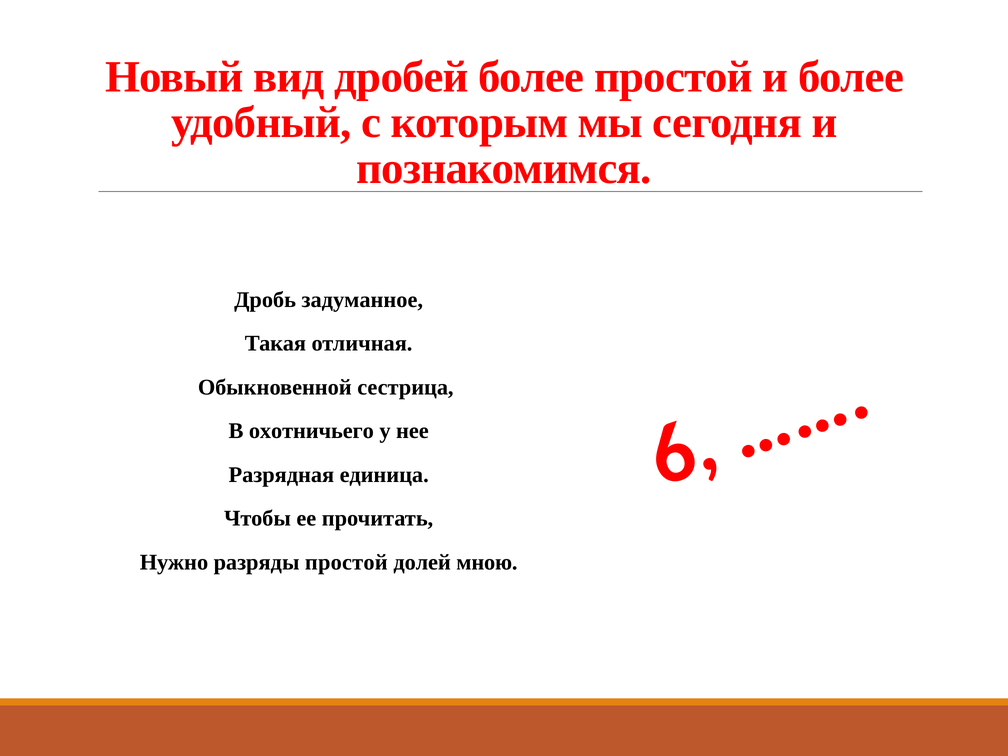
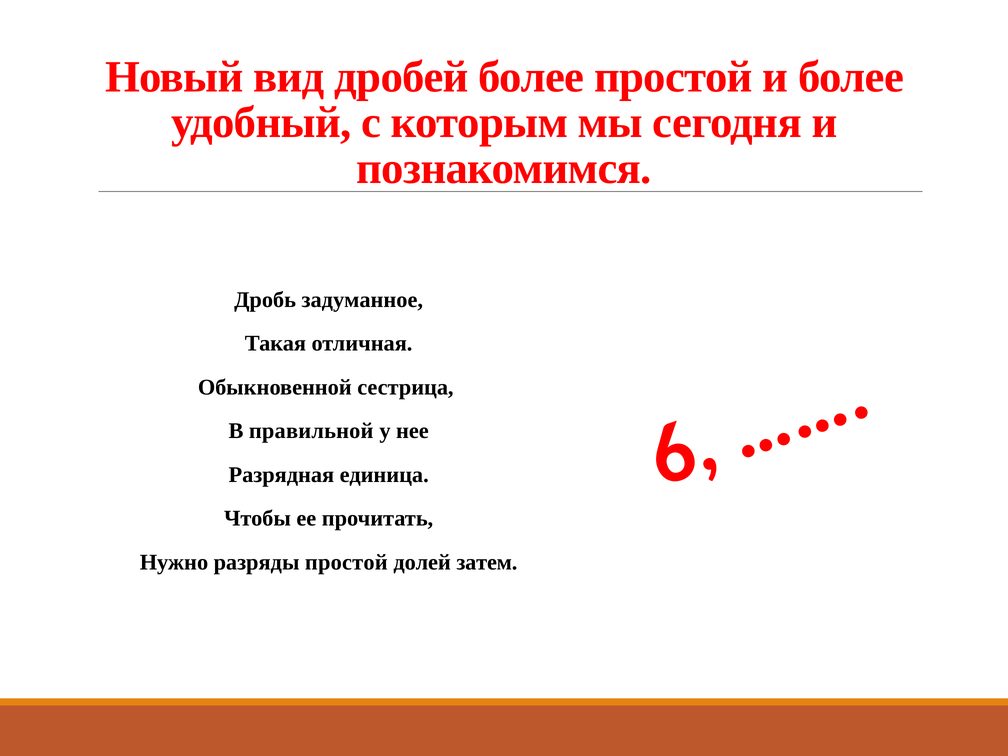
охотничьего: охотничьего -> правильной
мною: мною -> затем
